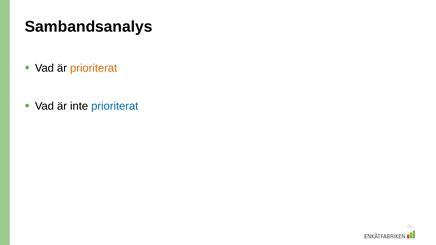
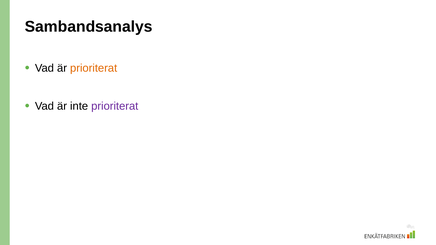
prioriterat at (115, 106) colour: blue -> purple
